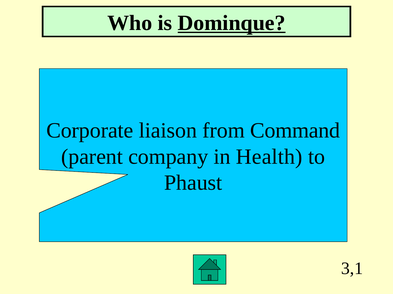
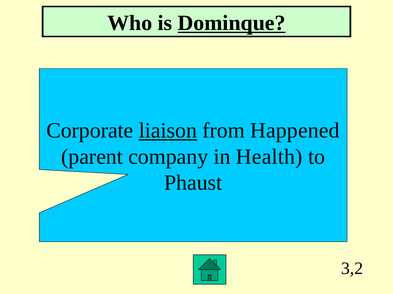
liaison underline: none -> present
Command: Command -> Happened
3,1: 3,1 -> 3,2
